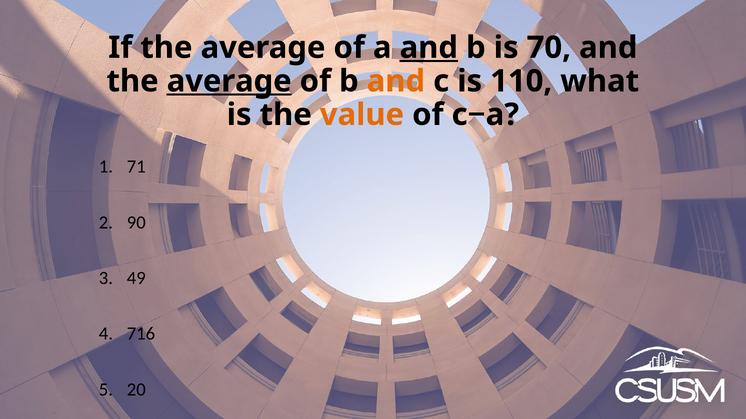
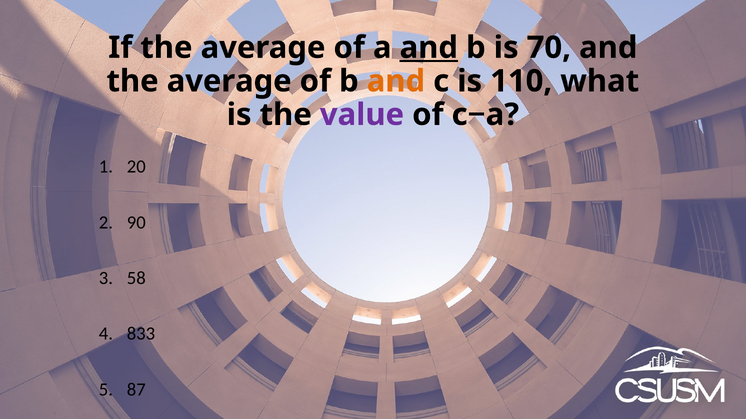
average at (229, 81) underline: present -> none
value colour: orange -> purple
71: 71 -> 20
49: 49 -> 58
716: 716 -> 833
20: 20 -> 87
